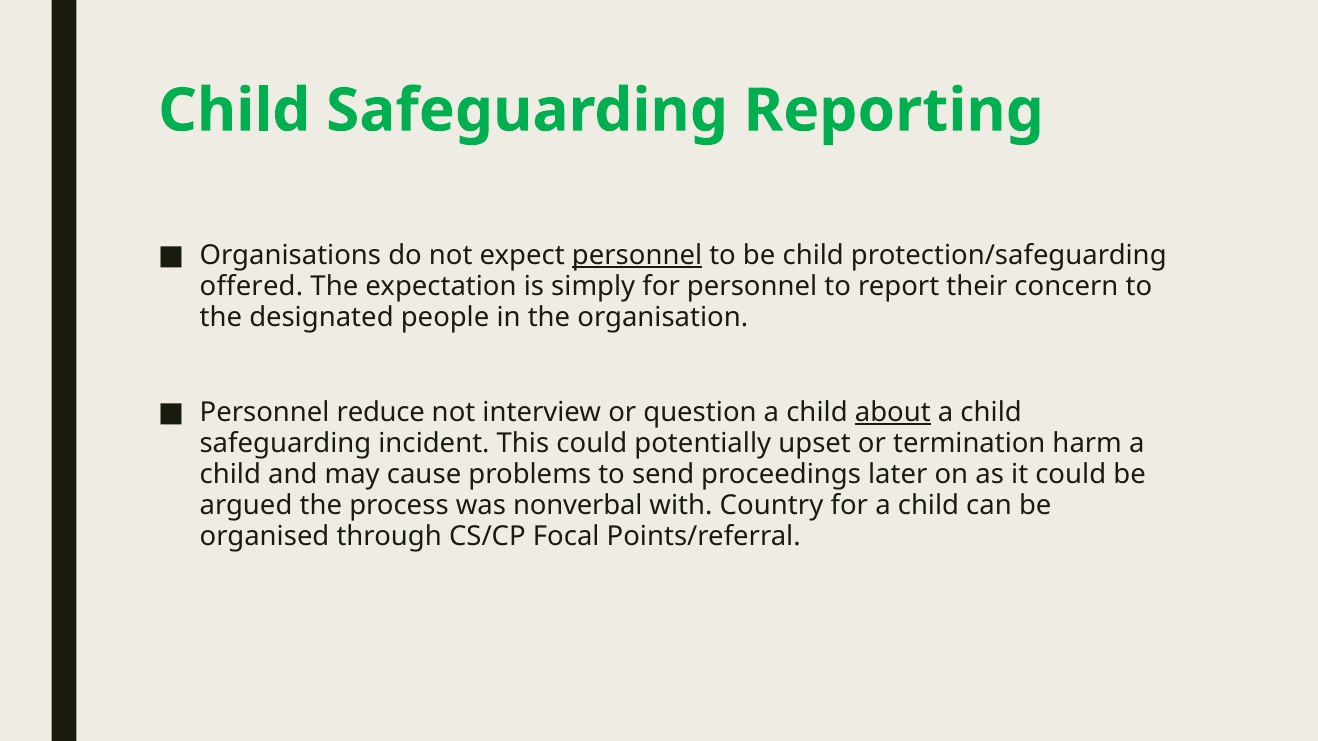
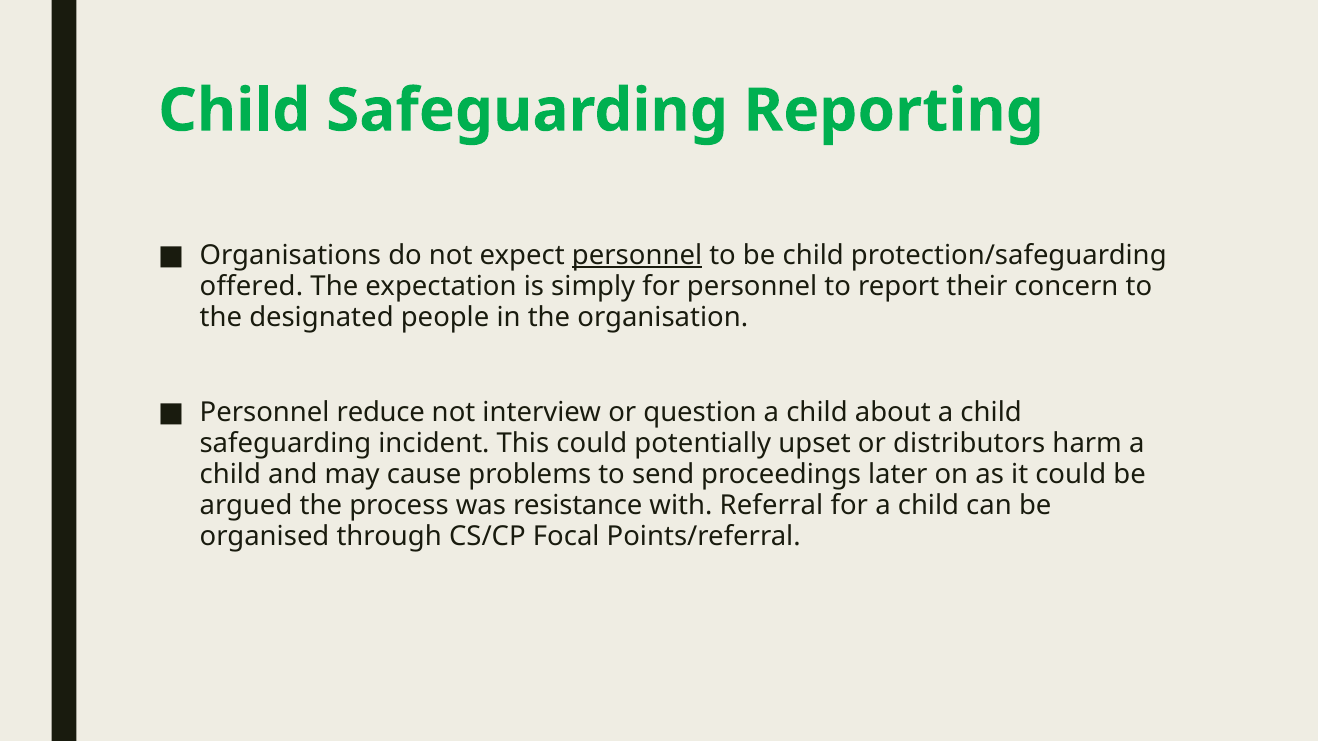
about underline: present -> none
termination: termination -> distributors
nonverbal: nonverbal -> resistance
Country: Country -> Referral
